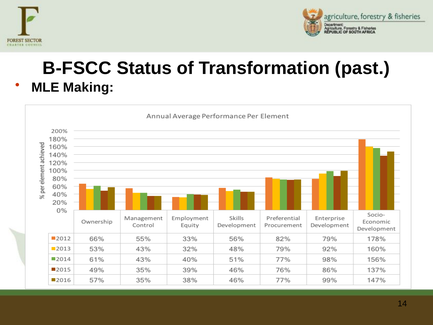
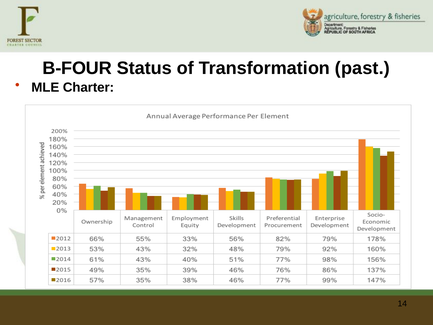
B-FSCC: B-FSCC -> B-FOUR
Making: Making -> Charter
